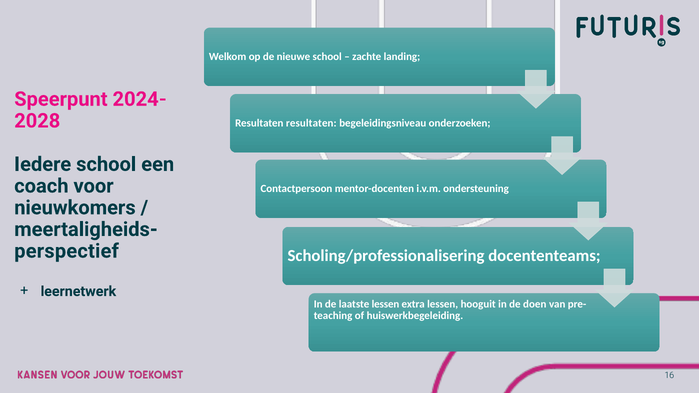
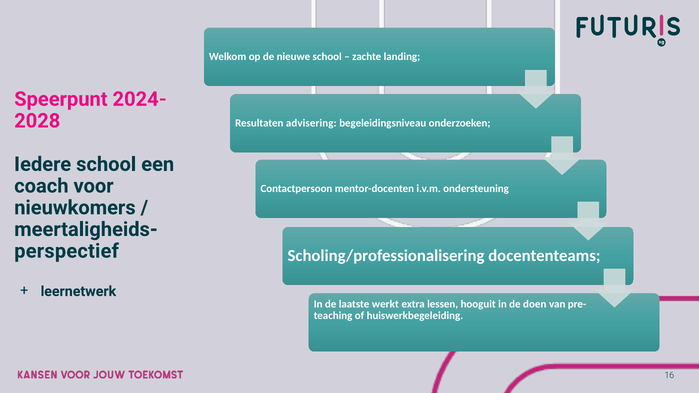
Resultaten resultaten: resultaten -> advisering
laatste lessen: lessen -> werkt
